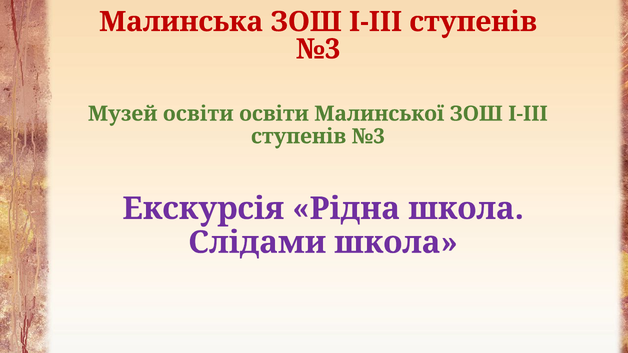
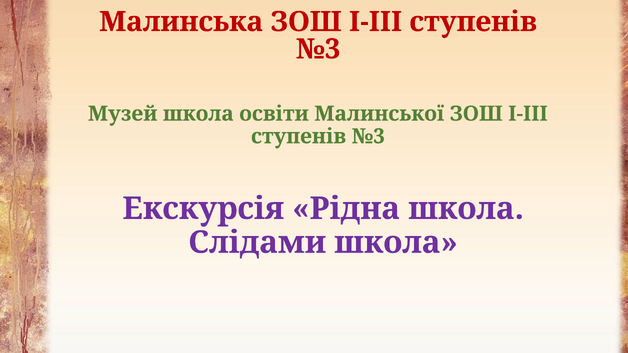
Музей освіти: освіти -> школа
